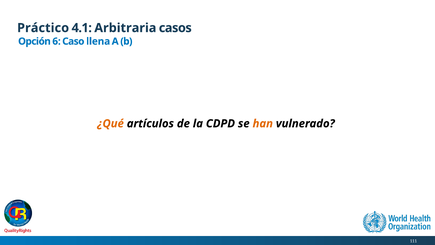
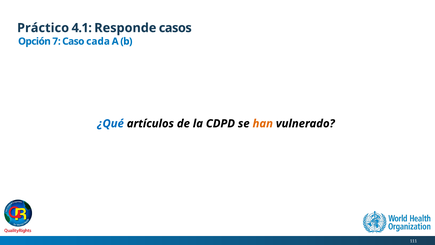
Arbitraria: Arbitraria -> Responde
6: 6 -> 7
llena: llena -> cada
¿Qué colour: orange -> blue
